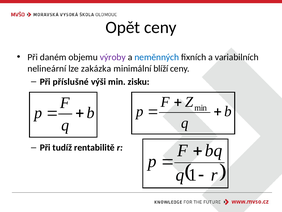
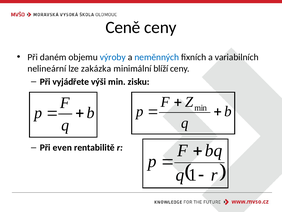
Opět: Opět -> Ceně
výroby colour: purple -> blue
příslušné: příslušné -> vyjádřete
tudíž: tudíž -> even
